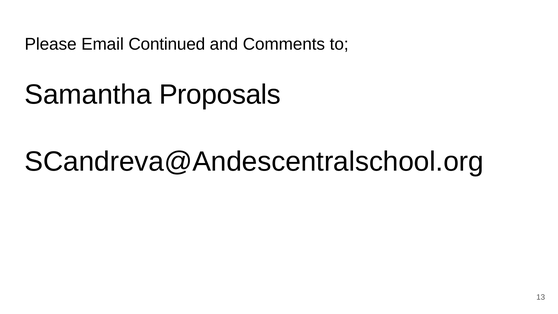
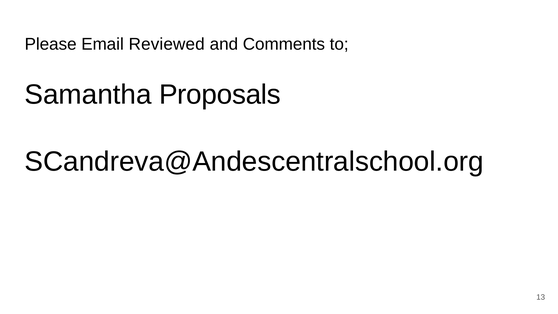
Continued: Continued -> Reviewed
